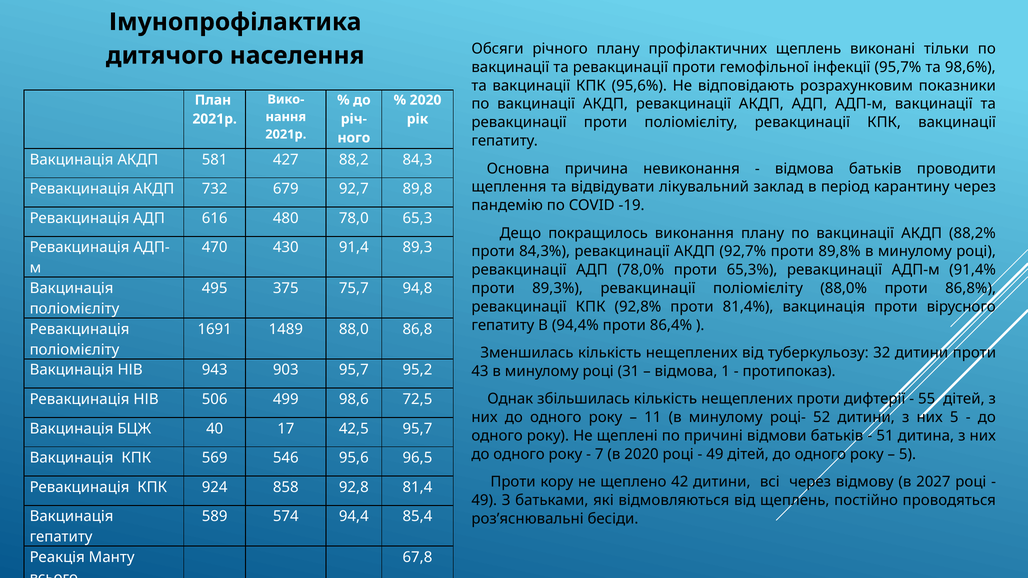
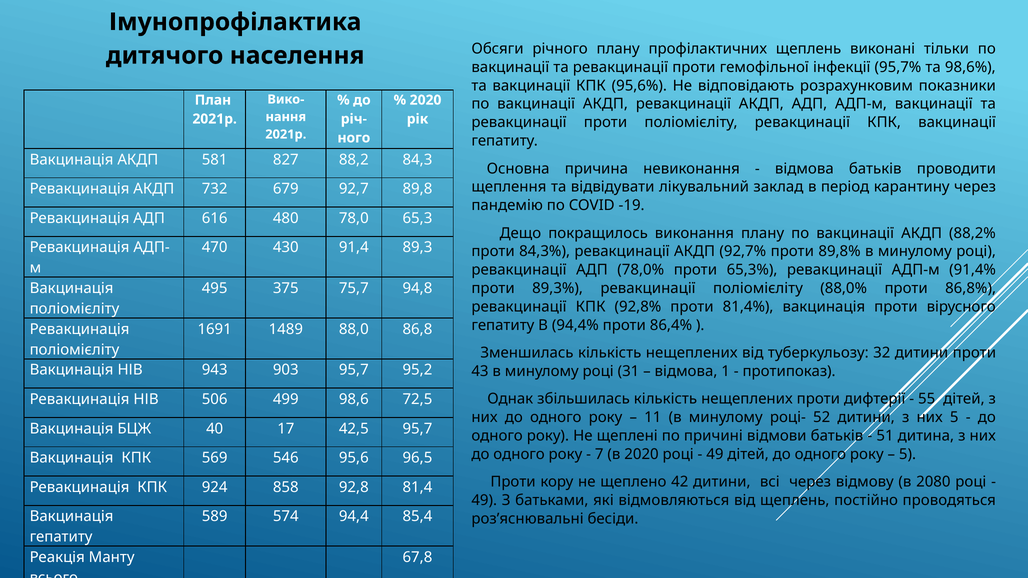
427: 427 -> 827
2027: 2027 -> 2080
